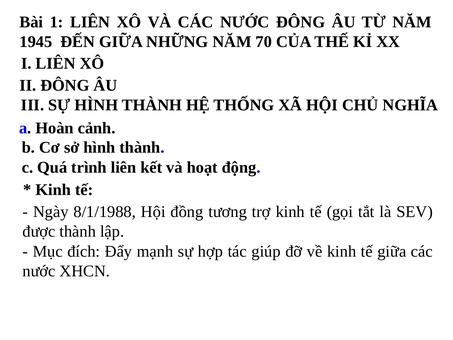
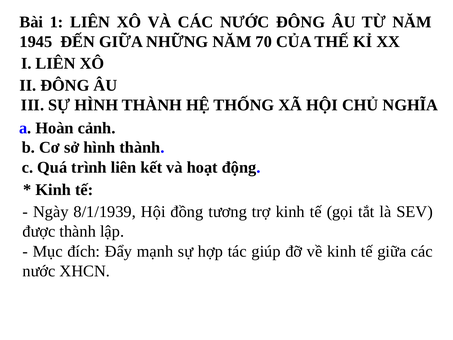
8/1/1988: 8/1/1988 -> 8/1/1939
